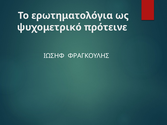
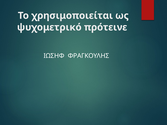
ερωτηματολόγια: ερωτηματολόγια -> χρησιμοποιείται
